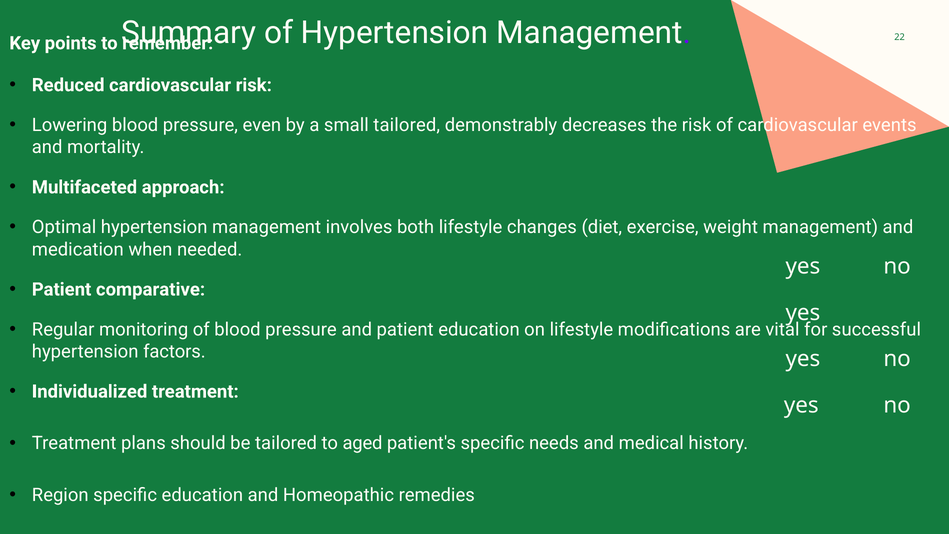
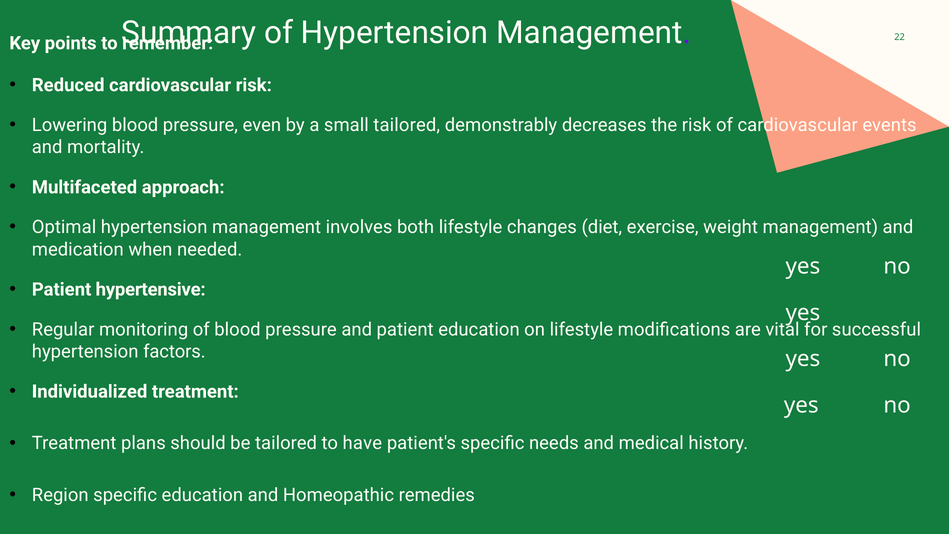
comparative: comparative -> hypertensive
aged: aged -> have
